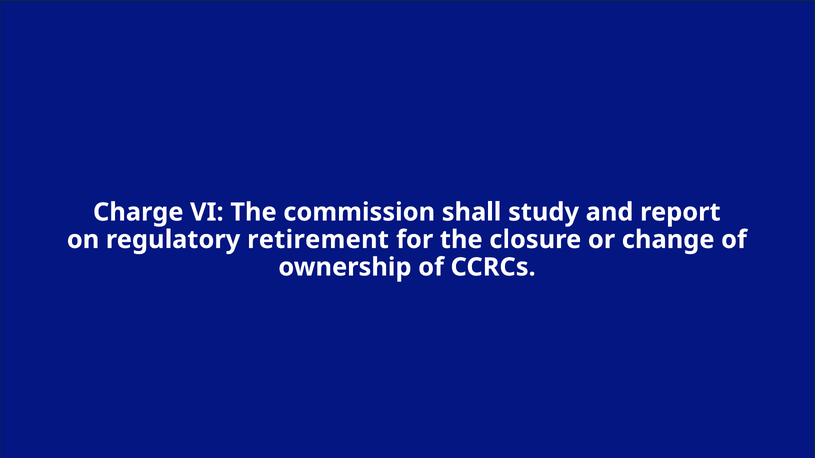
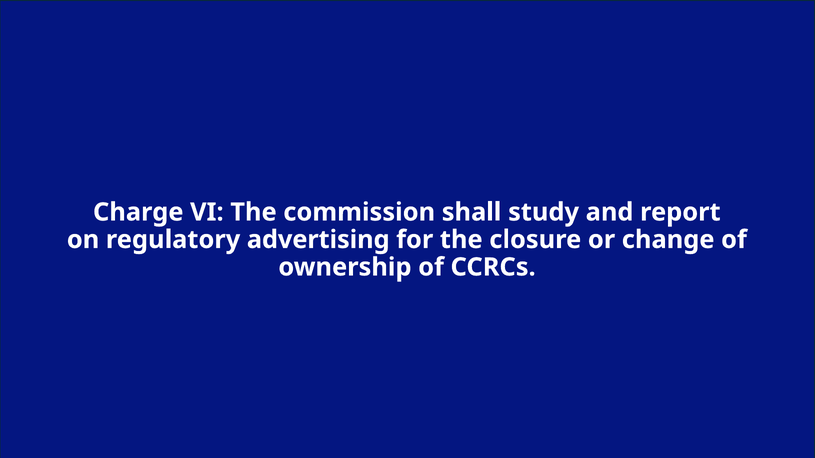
retirement: retirement -> advertising
